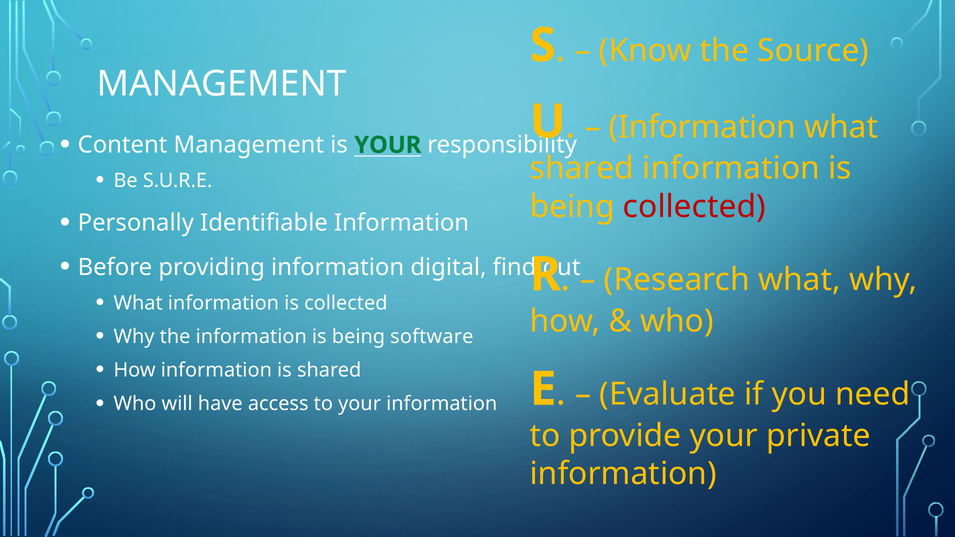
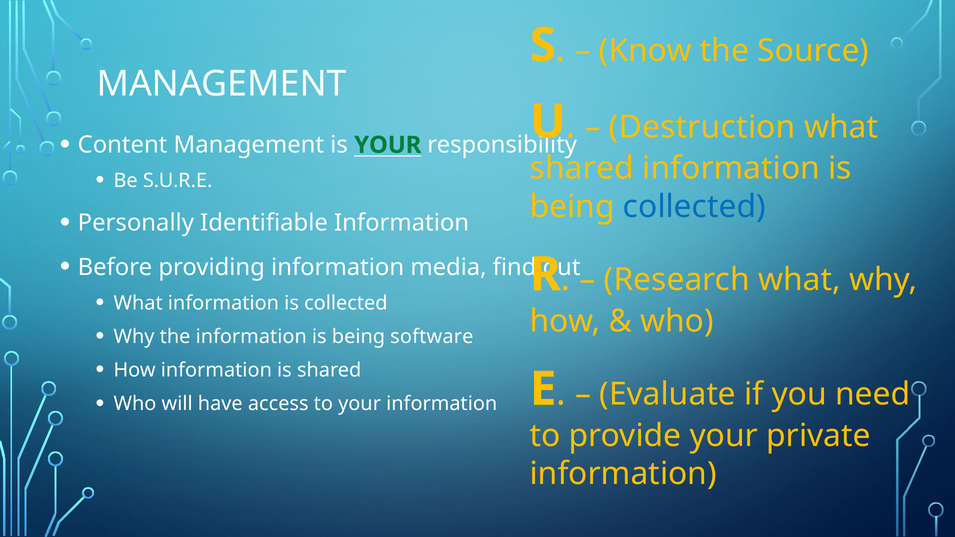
Information at (702, 127): Information -> Destruction
collected at (694, 207) colour: red -> blue
digital: digital -> media
